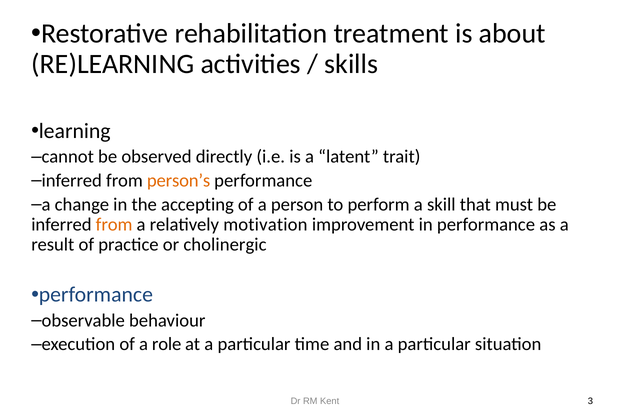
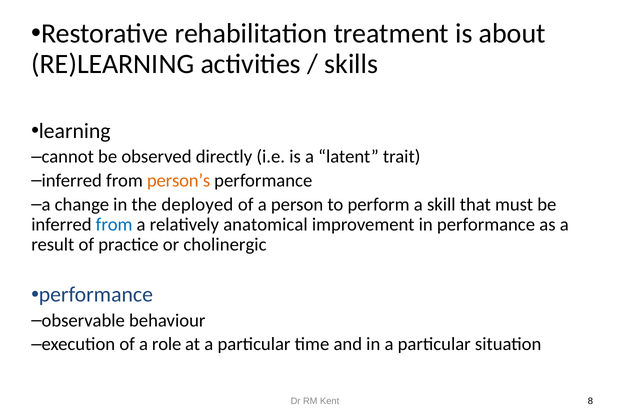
accepting: accepting -> deployed
from at (114, 225) colour: orange -> blue
motivation: motivation -> anatomical
3: 3 -> 8
